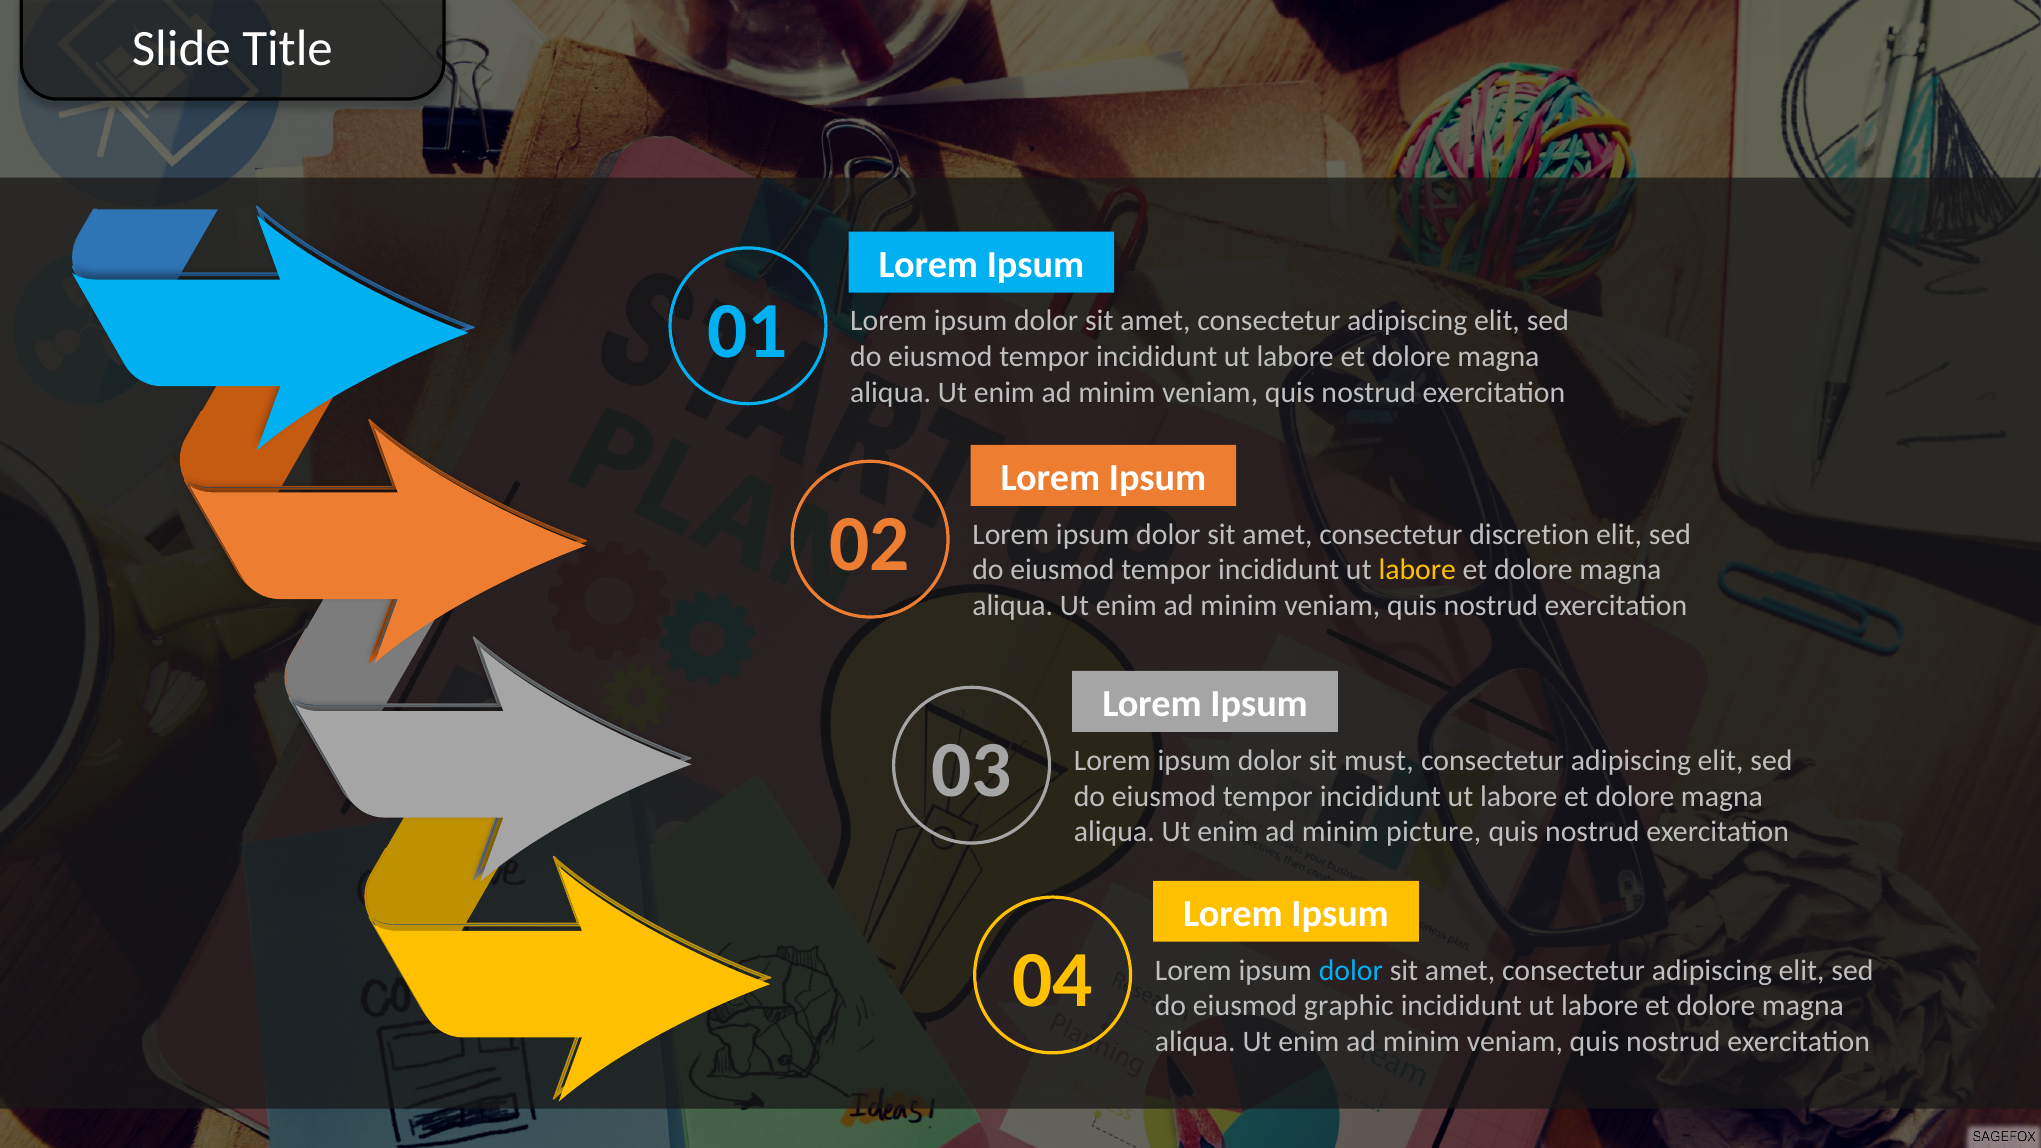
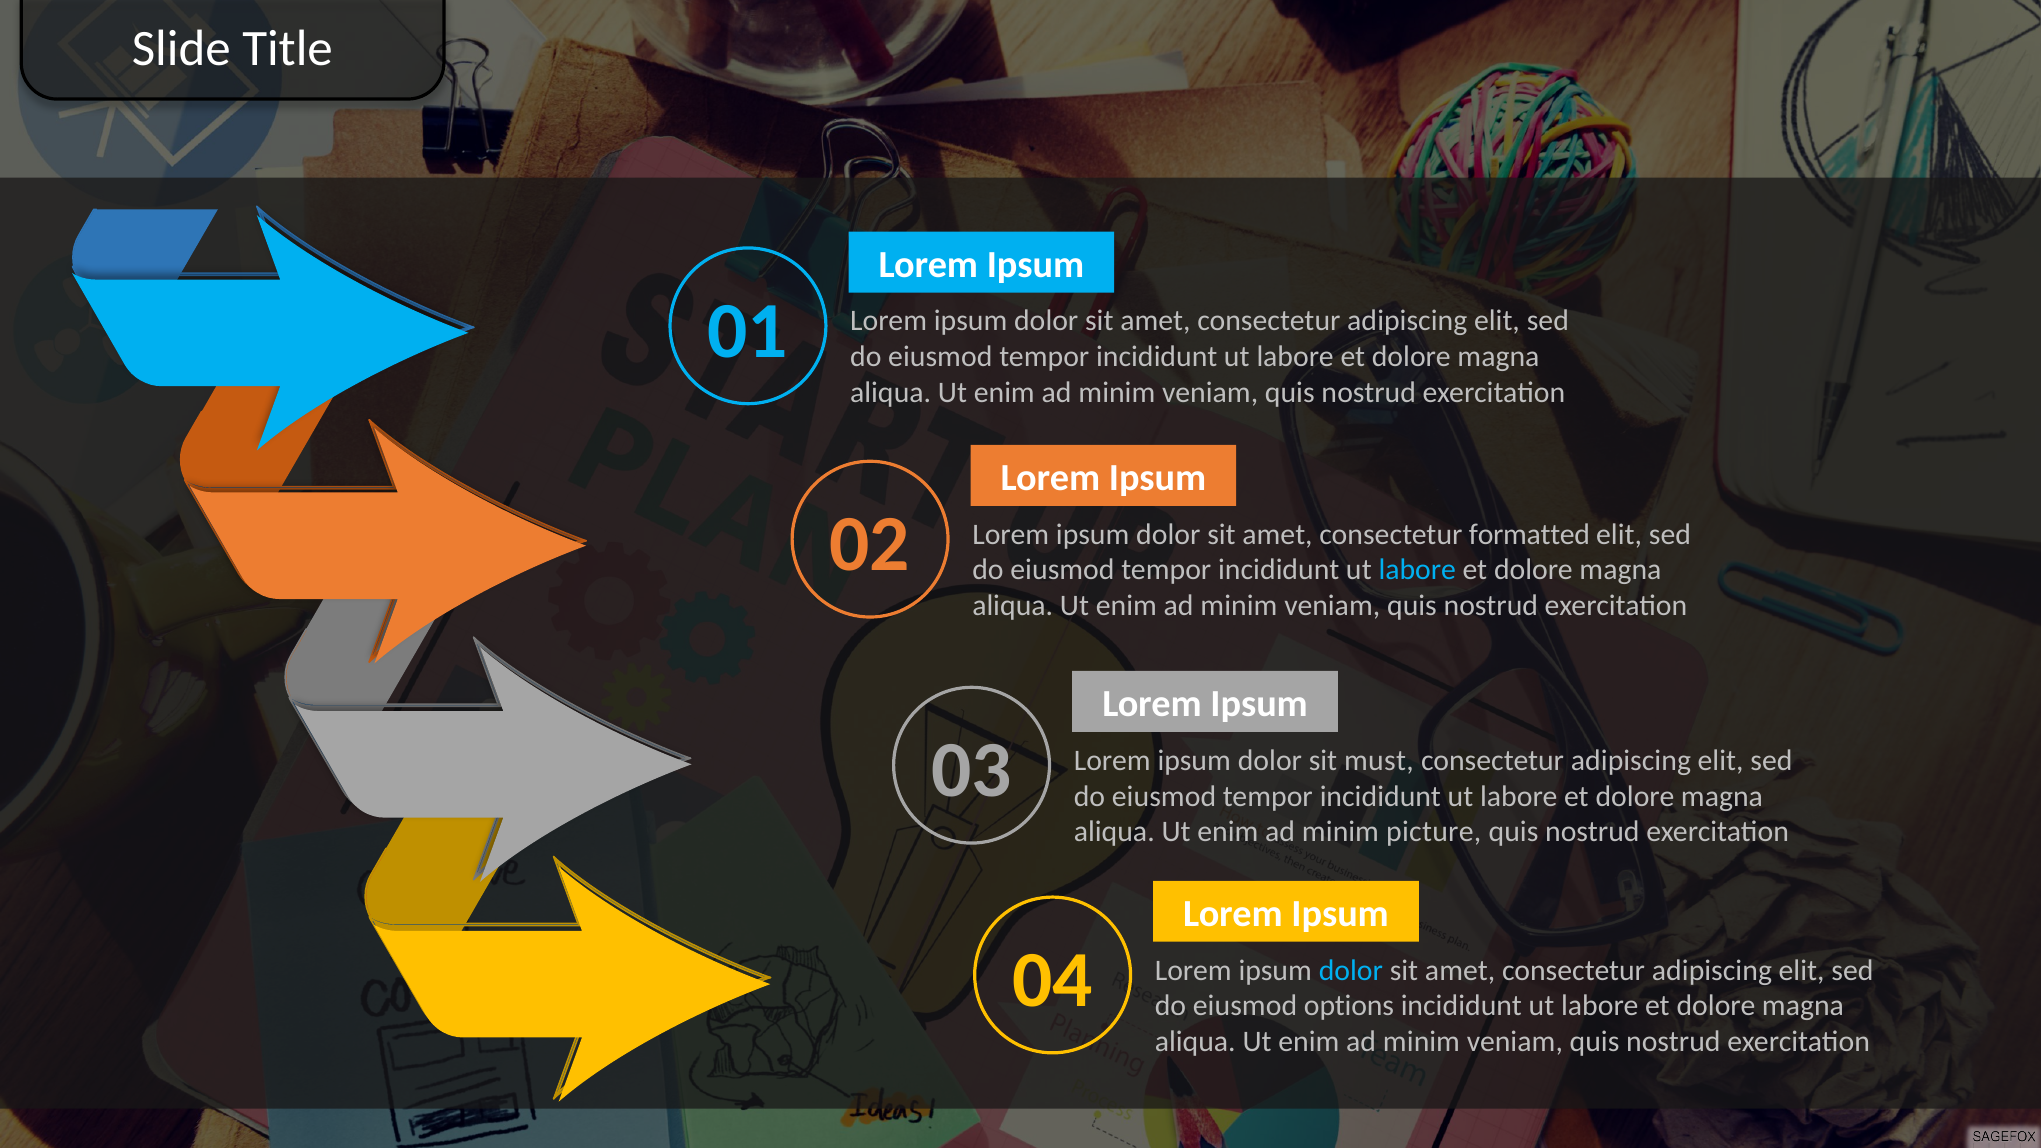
discretion: discretion -> formatted
labore at (1417, 570) colour: yellow -> light blue
graphic: graphic -> options
